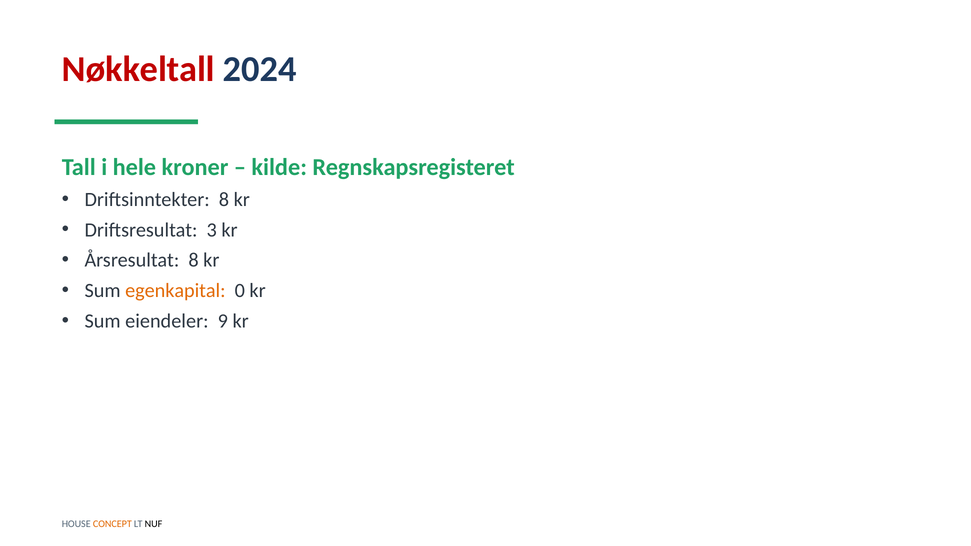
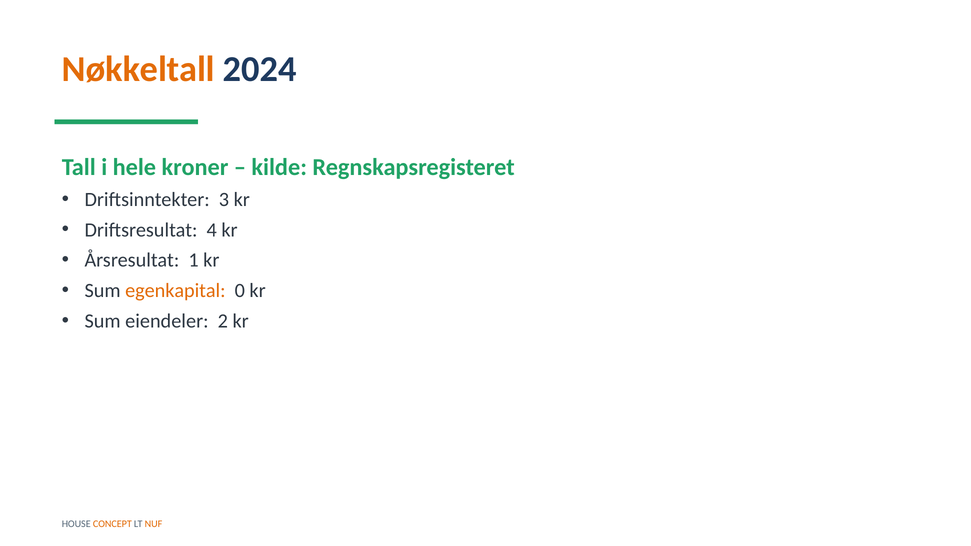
Nøkkeltall colour: red -> orange
Driftsinntekter 8: 8 -> 3
3: 3 -> 4
Årsresultat 8: 8 -> 1
9: 9 -> 2
NUF colour: black -> orange
